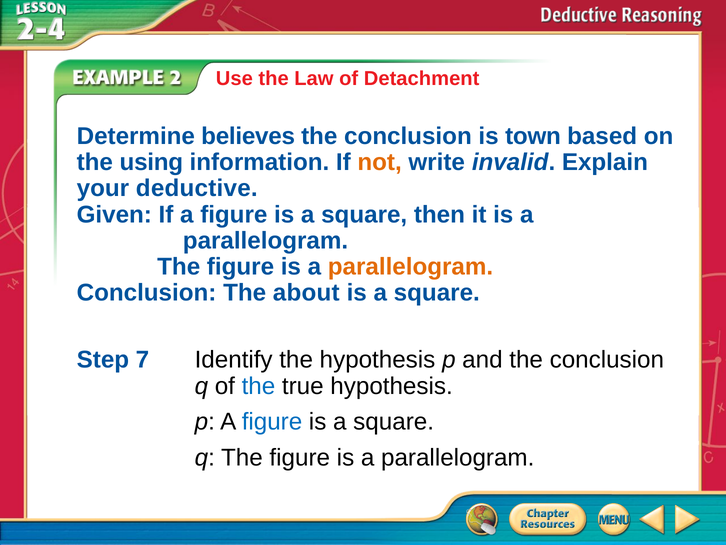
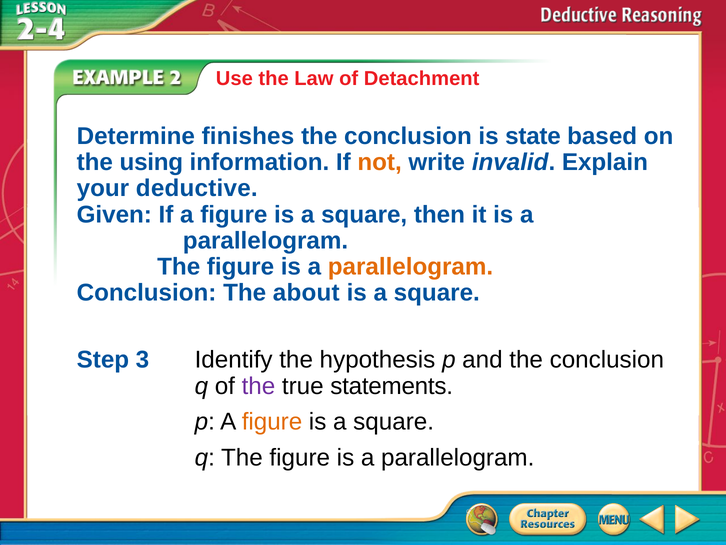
believes: believes -> finishes
town: town -> state
7: 7 -> 3
the at (258, 386) colour: blue -> purple
true hypothesis: hypothesis -> statements
figure at (272, 421) colour: blue -> orange
